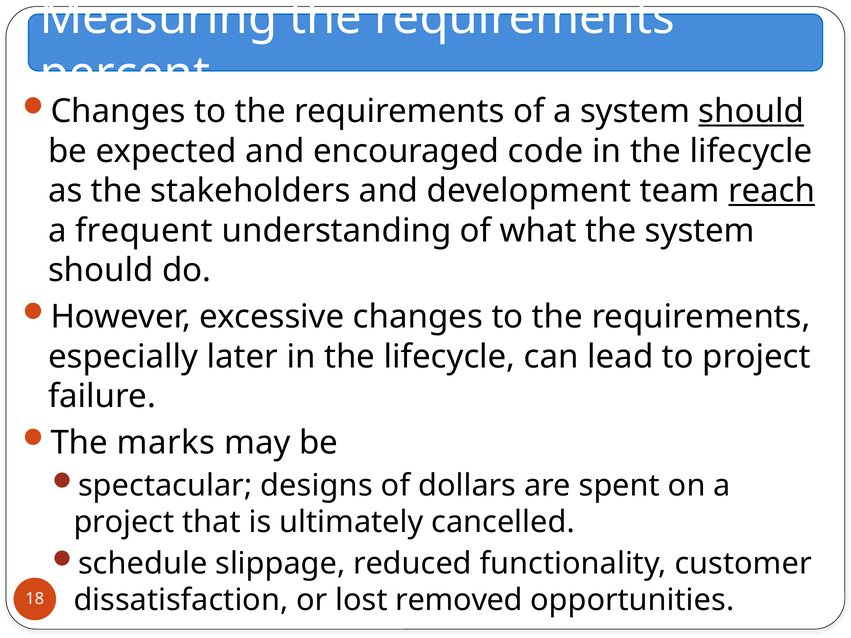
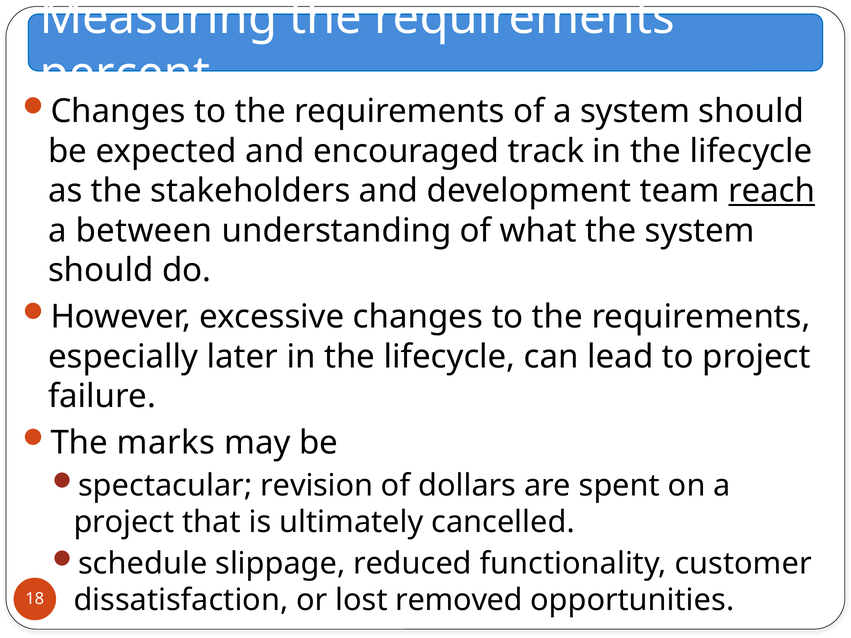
should at (751, 111) underline: present -> none
code: code -> track
frequent: frequent -> between
designs: designs -> revision
